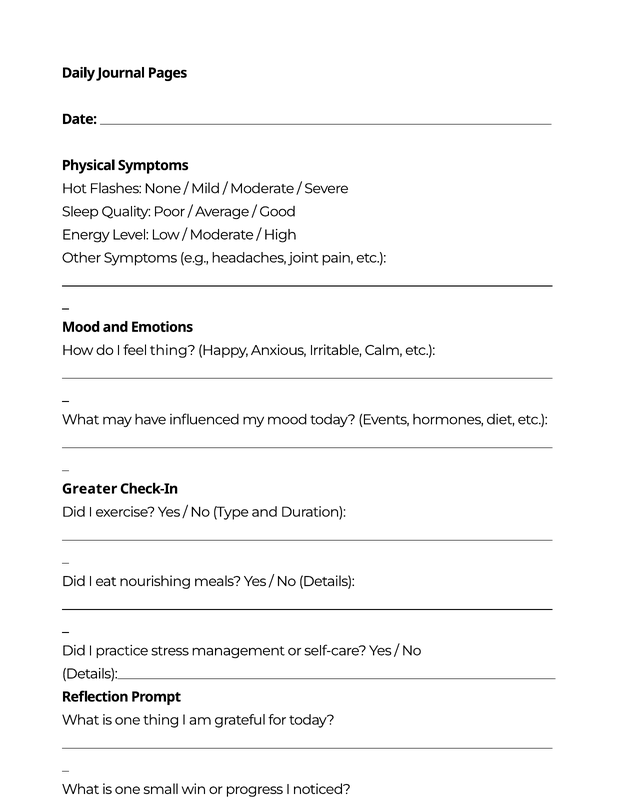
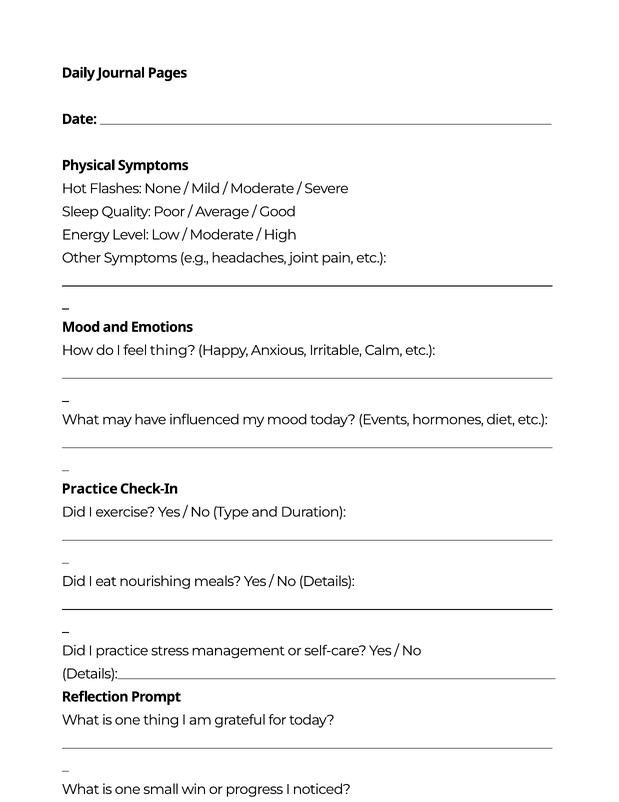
Greater at (90, 488): Greater -> Practice
